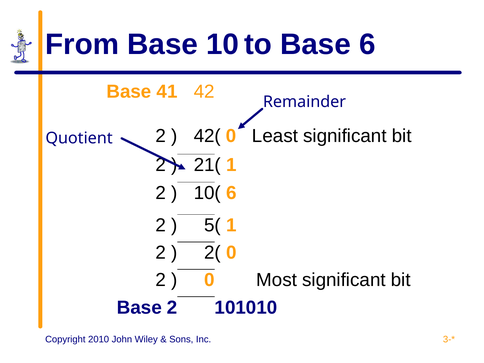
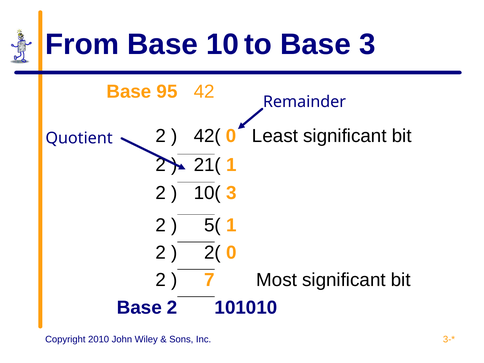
Base 6: 6 -> 3
41: 41 -> 95
6 at (231, 193): 6 -> 3
0 at (209, 280): 0 -> 7
